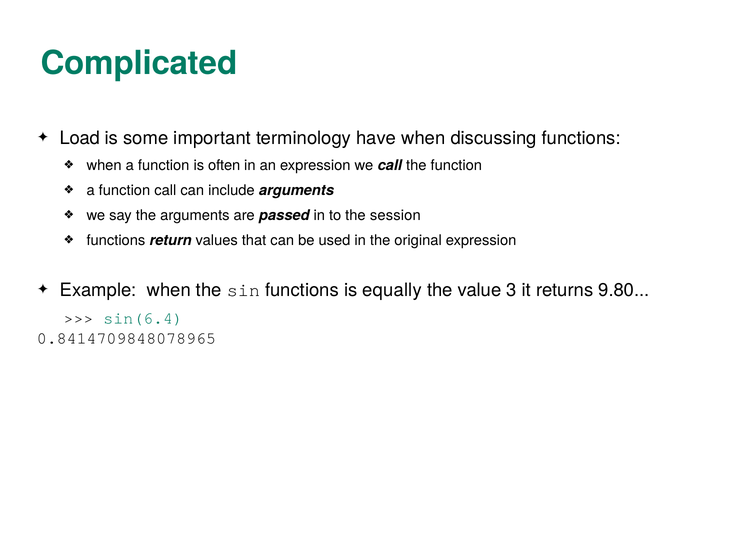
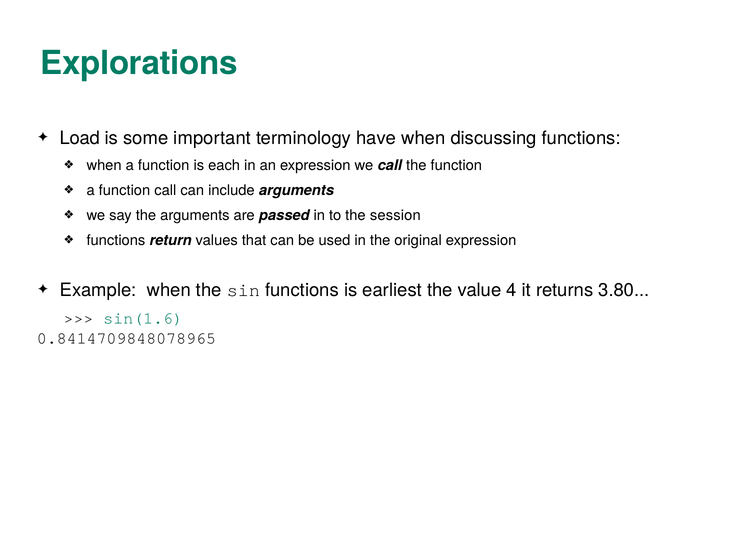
Complicated: Complicated -> Explorations
often: often -> each
equally: equally -> earliest
3: 3 -> 4
9.80: 9.80 -> 3.80
sin(6.4: sin(6.4 -> sin(1.6
